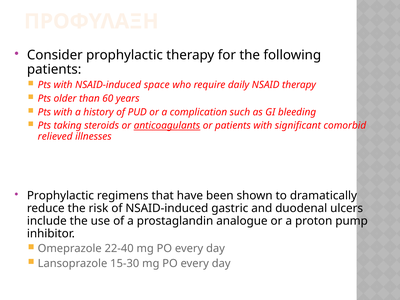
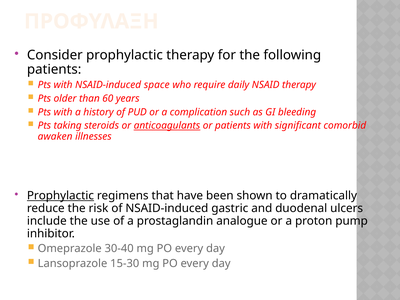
relieved: relieved -> awaken
Prophylactic at (60, 196) underline: none -> present
22-40: 22-40 -> 30-40
